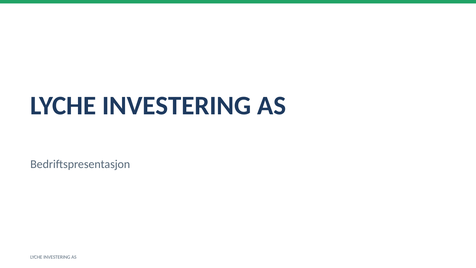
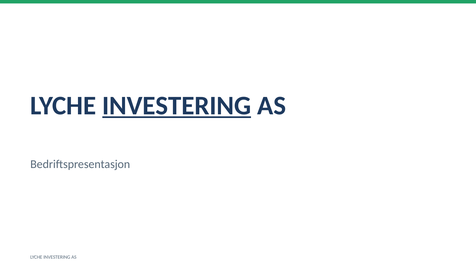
INVESTERING at (177, 106) underline: none -> present
